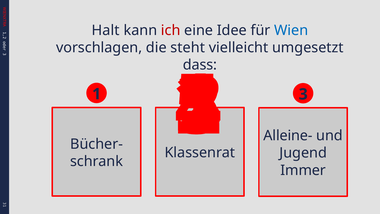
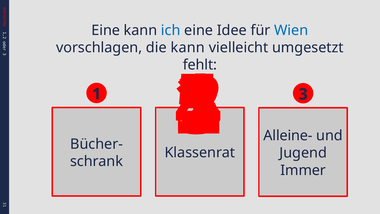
Halt at (106, 30): Halt -> Eine
ich colour: red -> blue
die steht: steht -> kann
dass: dass -> fehlt
